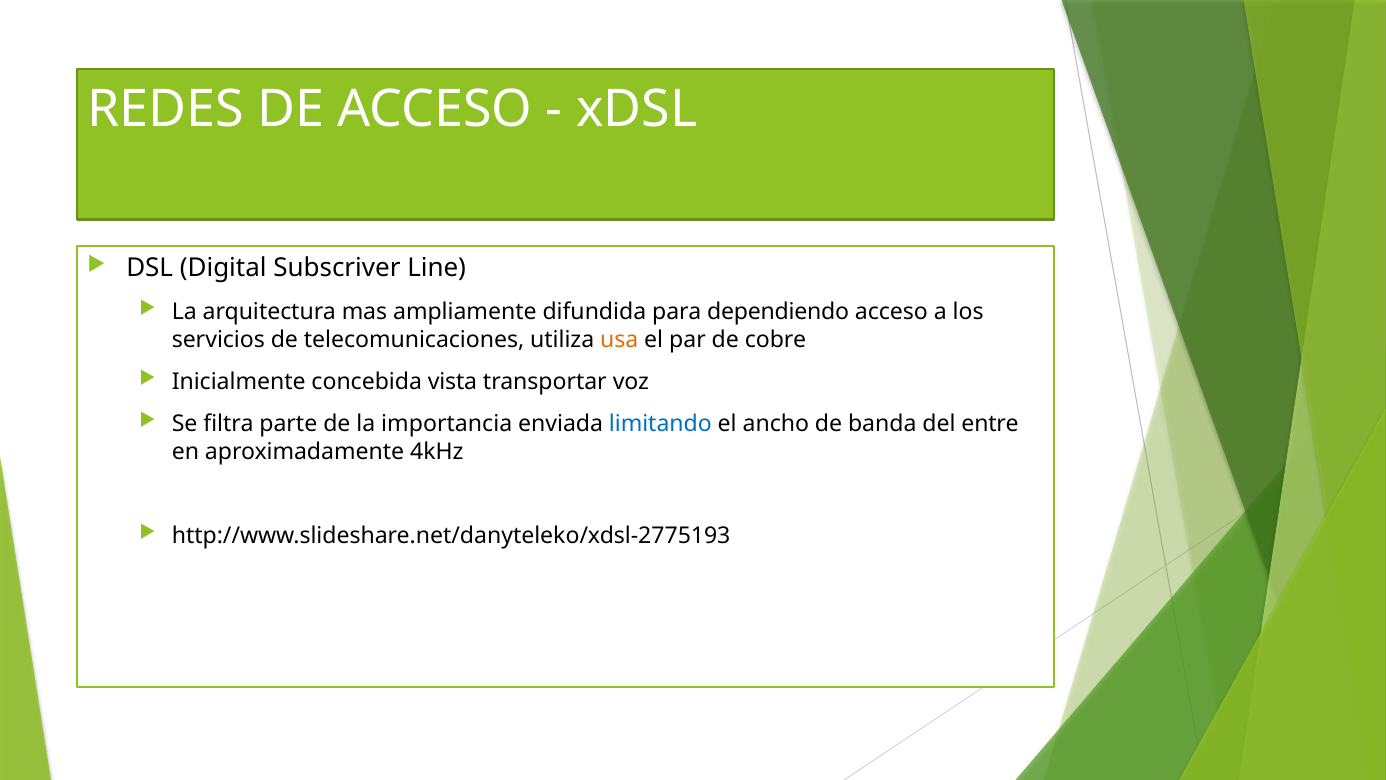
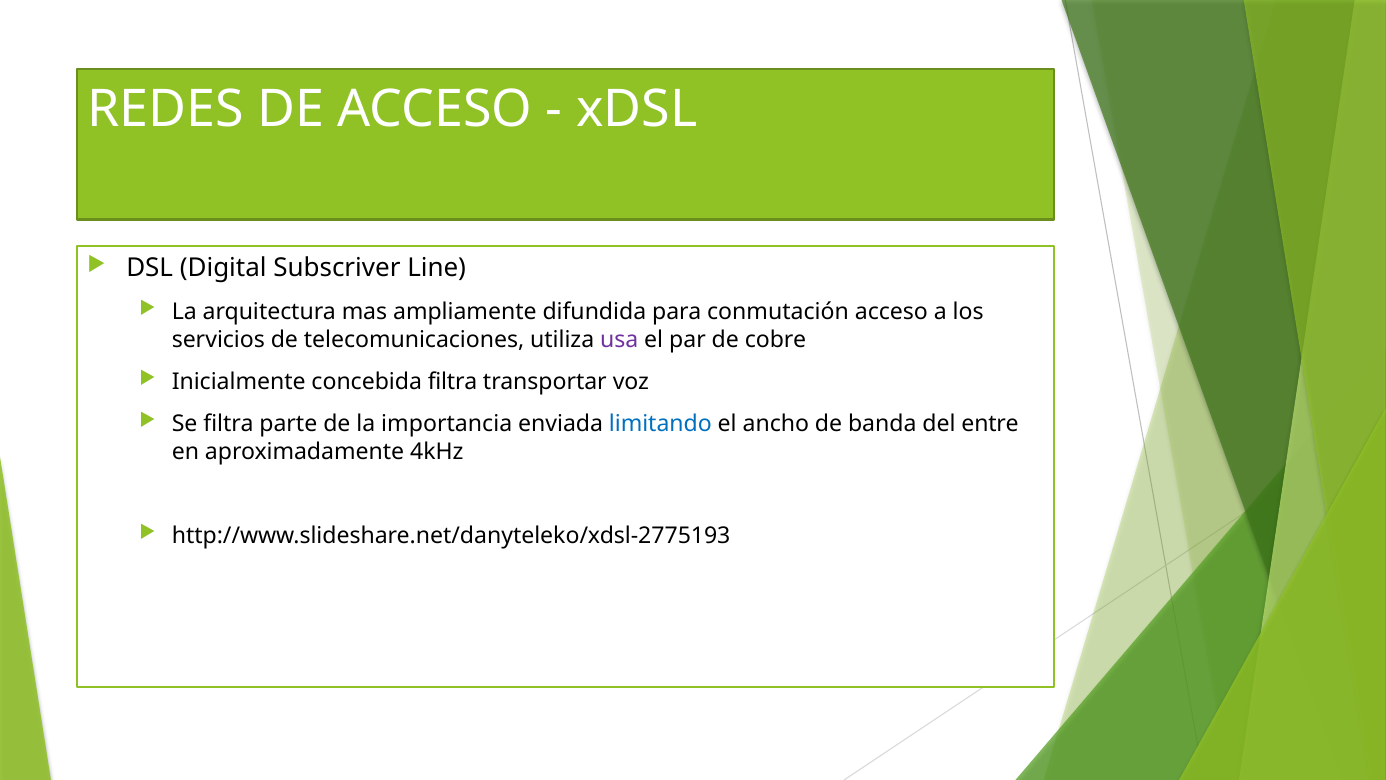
dependiendo: dependiendo -> conmutación
usa colour: orange -> purple
concebida vista: vista -> filtra
